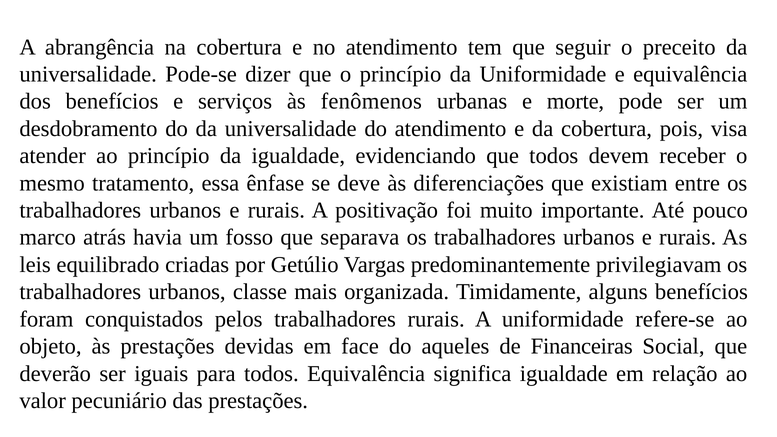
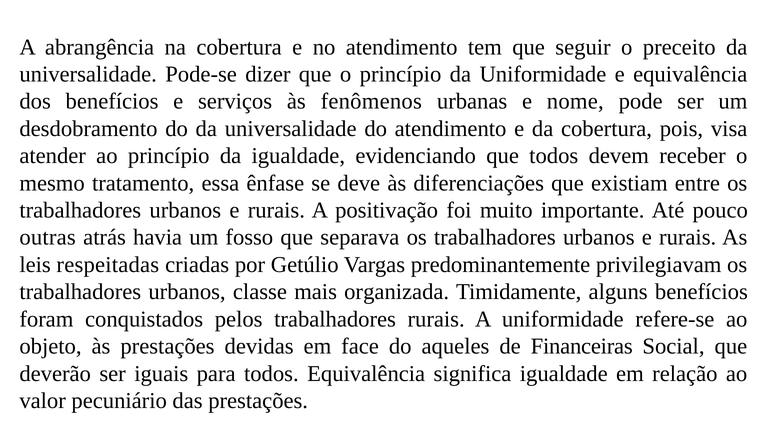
morte: morte -> nome
marco: marco -> outras
equilibrado: equilibrado -> respeitadas
